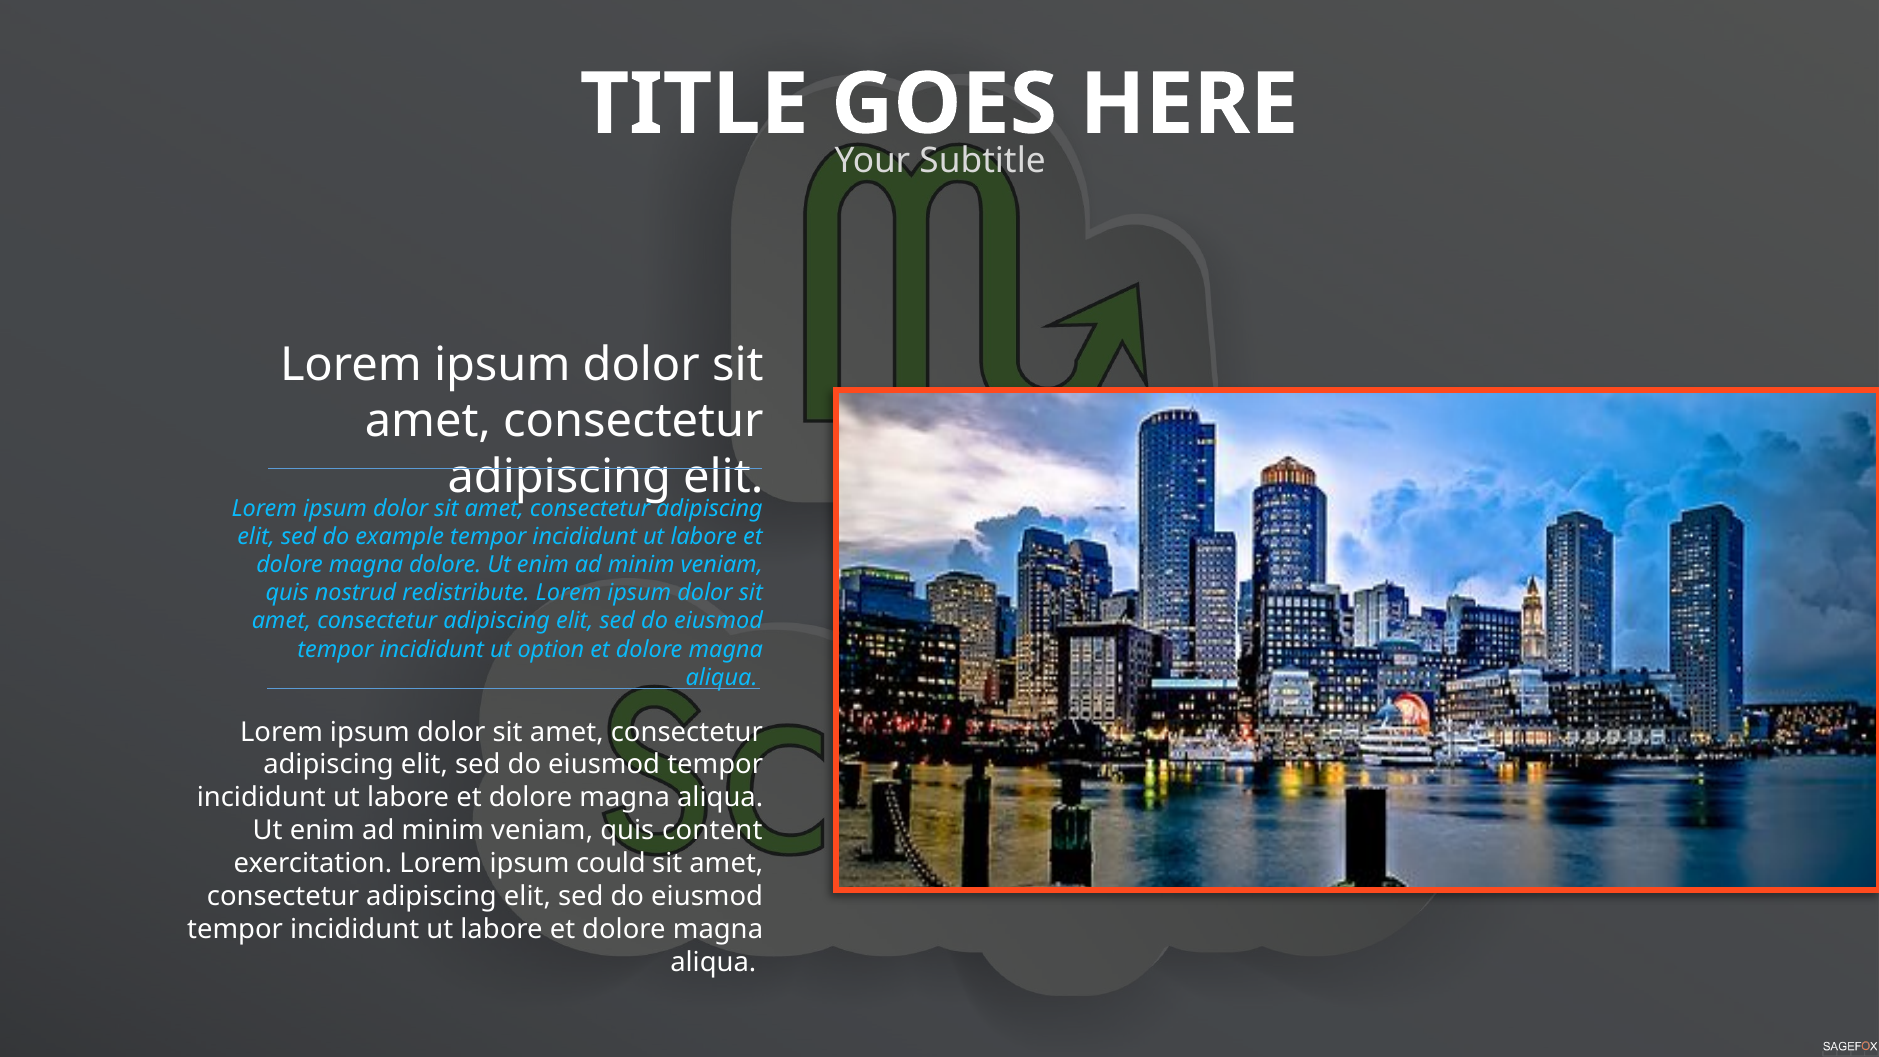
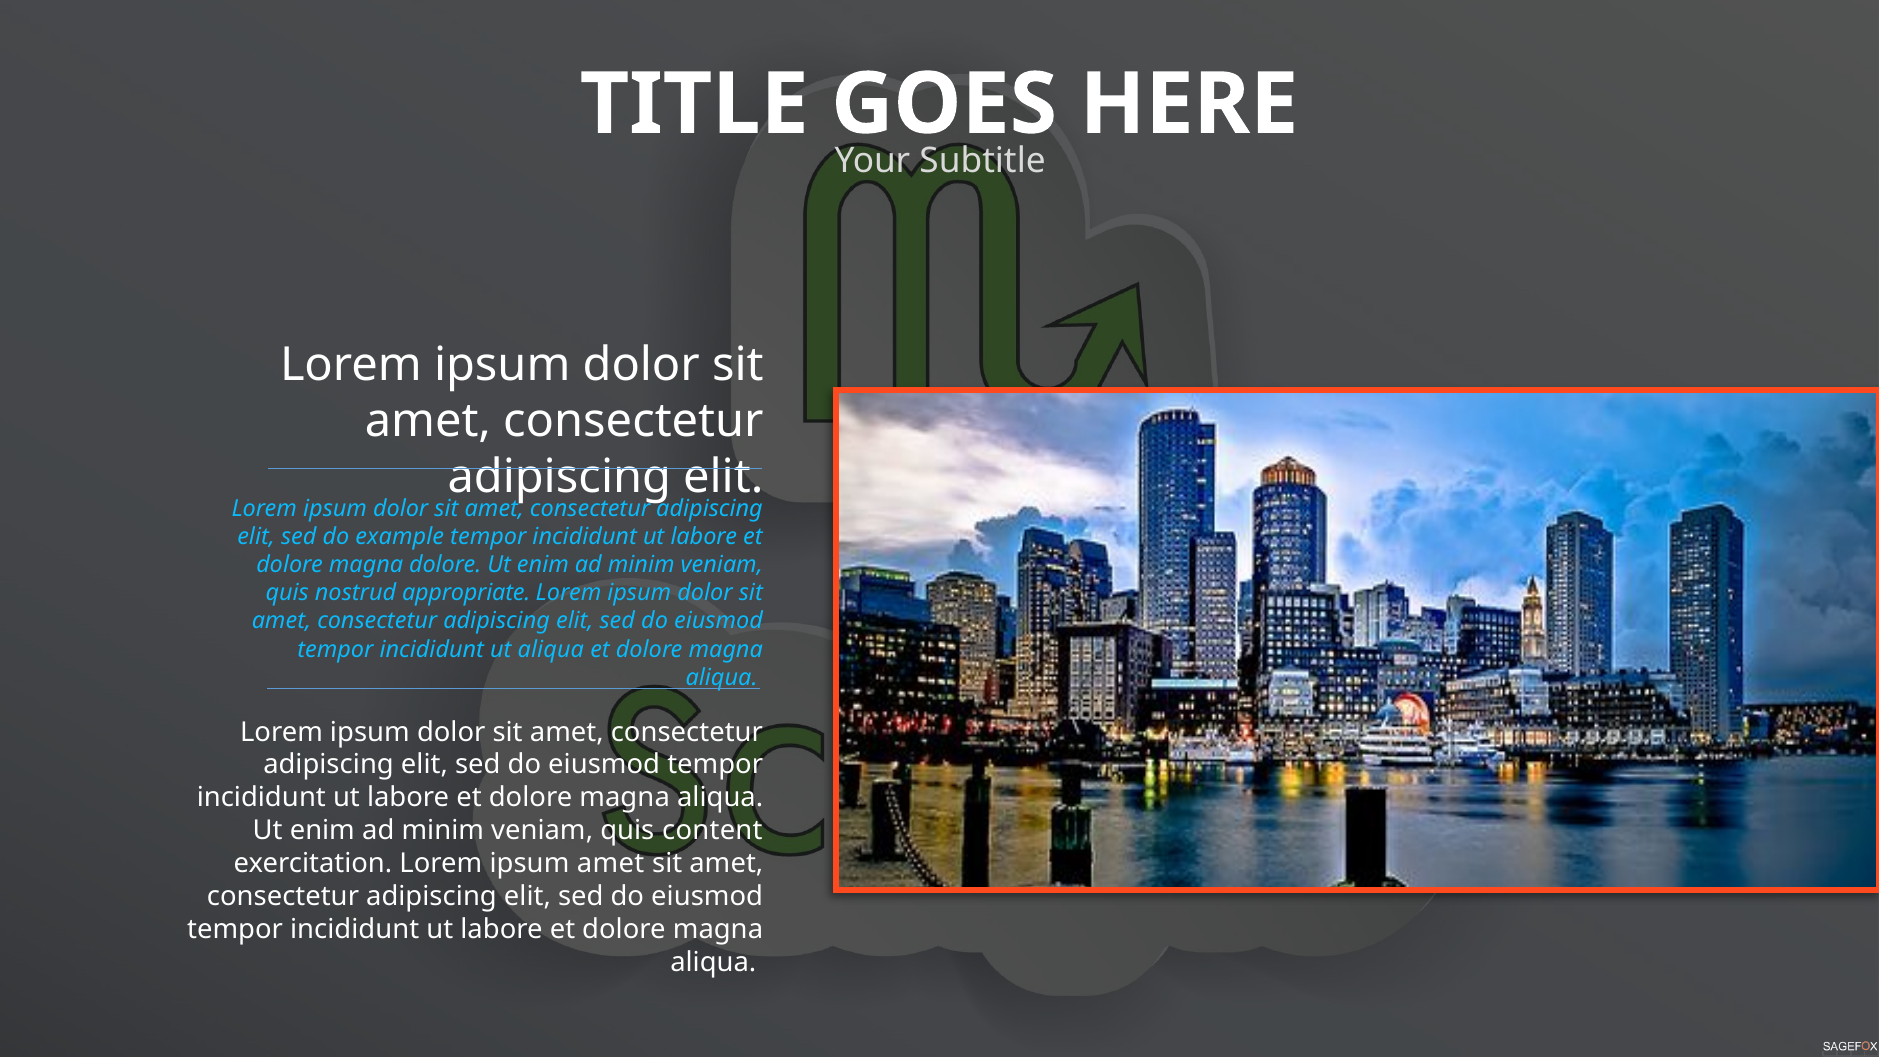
redistribute: redistribute -> appropriate
ut option: option -> aliqua
ipsum could: could -> amet
